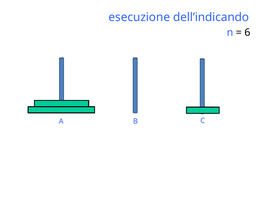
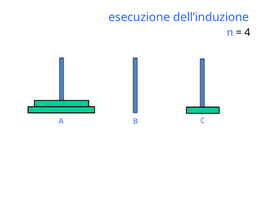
dell’indicando: dell’indicando -> dell’induzione
6: 6 -> 4
